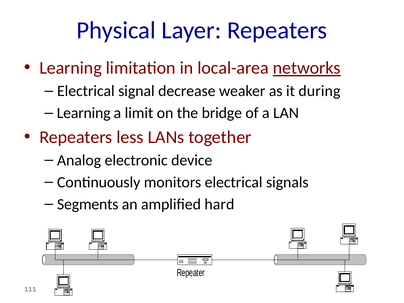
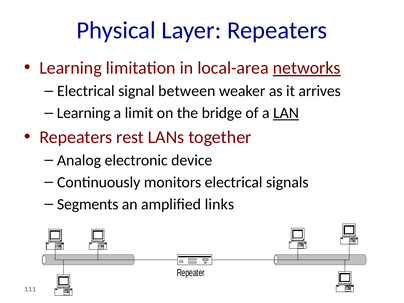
decrease: decrease -> between
during: during -> arrives
LAN underline: none -> present
less: less -> rest
hard: hard -> links
